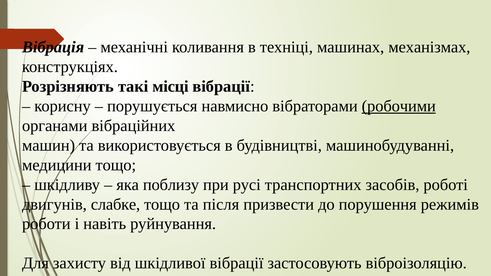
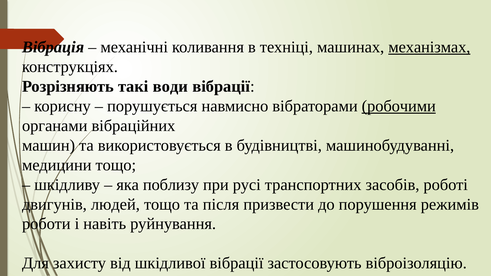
механізмах underline: none -> present
місці: місці -> води
слабке: слабке -> людей
